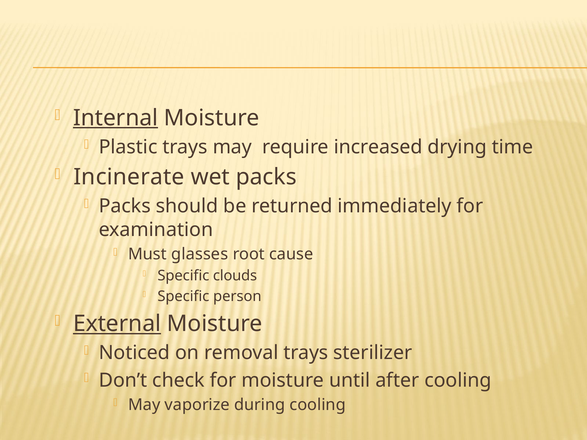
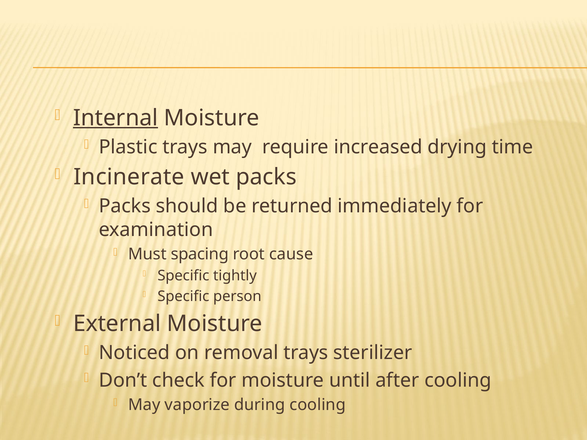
glasses: glasses -> spacing
clouds: clouds -> tightly
External underline: present -> none
